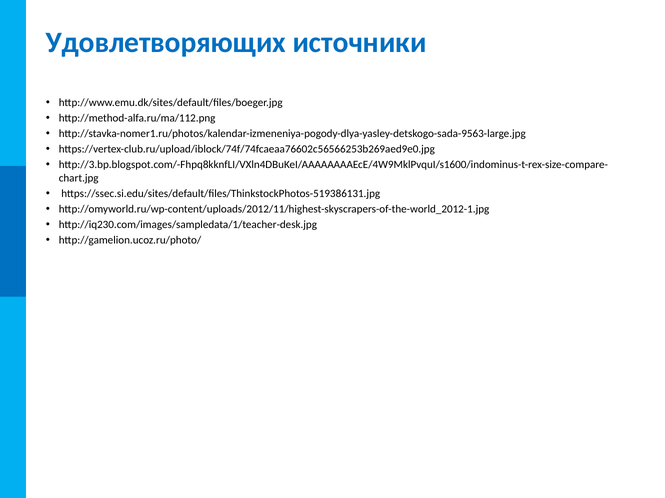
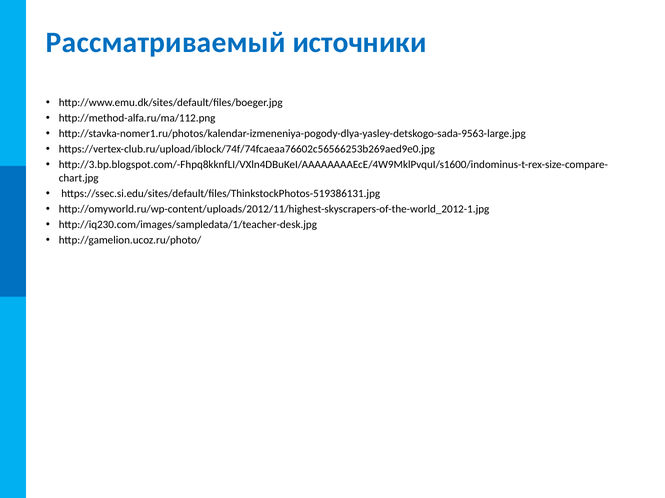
Удовлетворяющих: Удовлетворяющих -> Рассматриваемый
